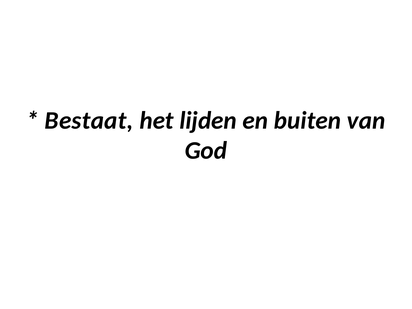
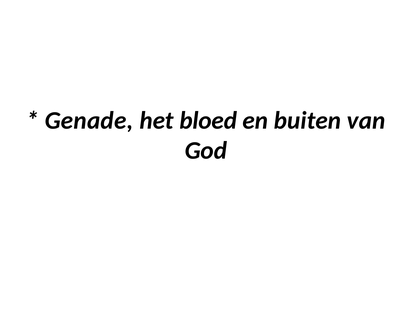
Bestaat: Bestaat -> Genade
lijden: lijden -> bloed
